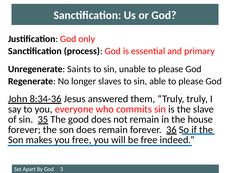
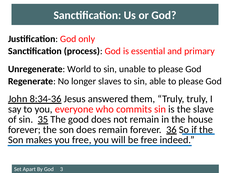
Saints: Saints -> World
